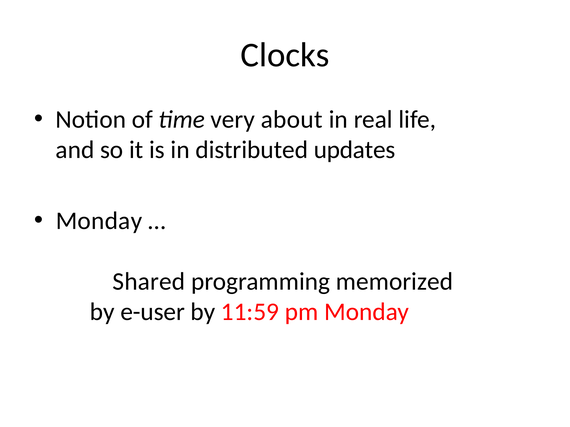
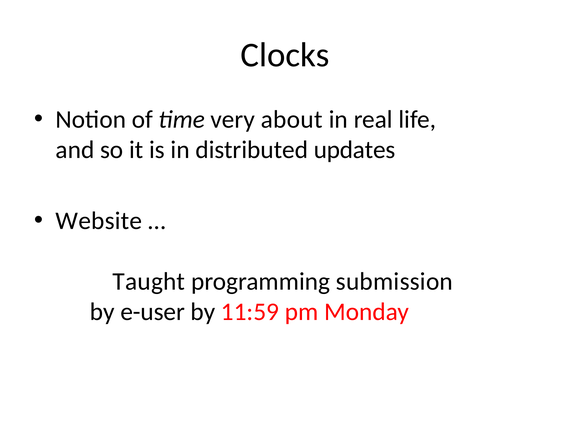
Monday at (99, 221): Monday -> Website
Shared: Shared -> Taught
memorized: memorized -> submission
